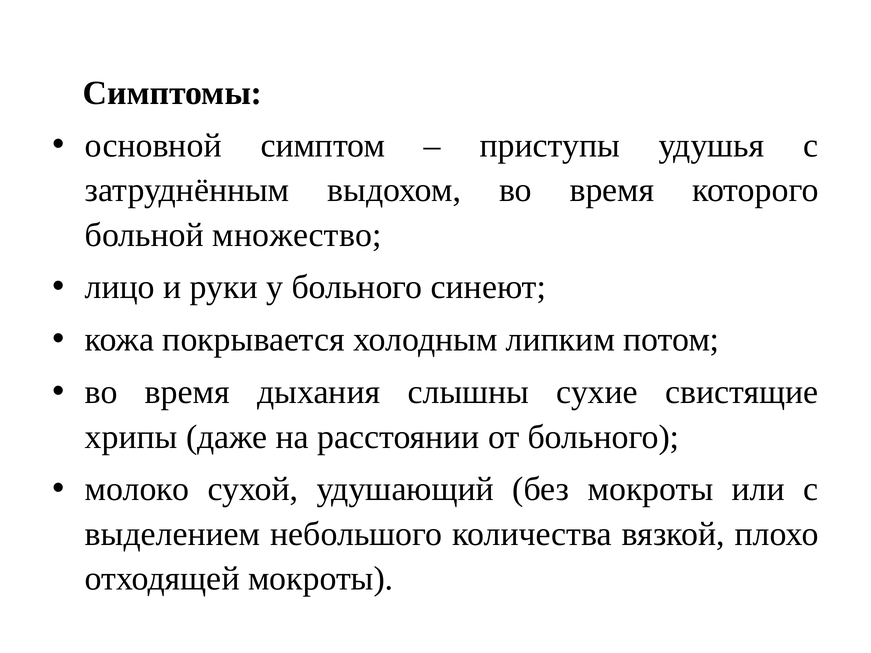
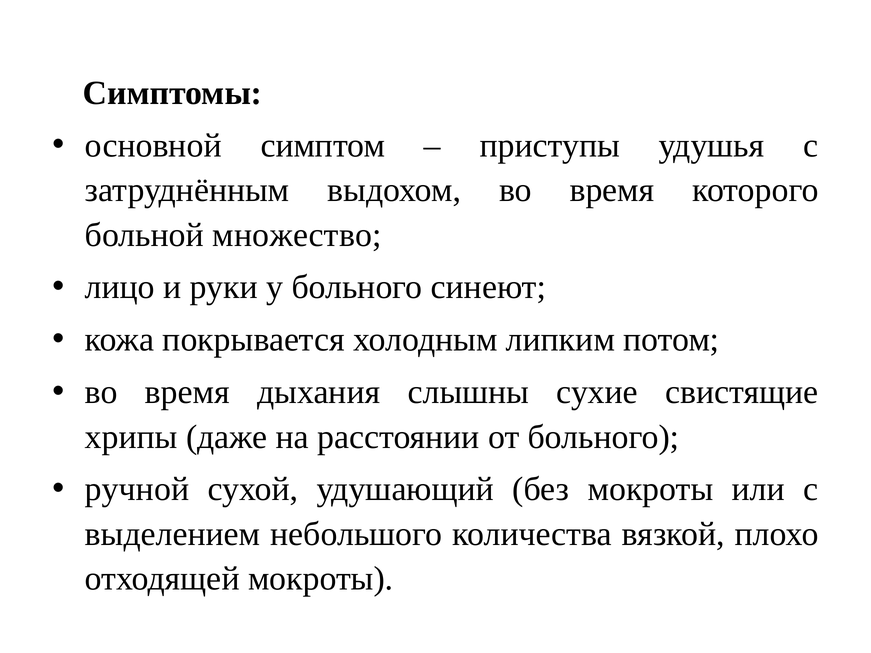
молоко: молоко -> ручной
